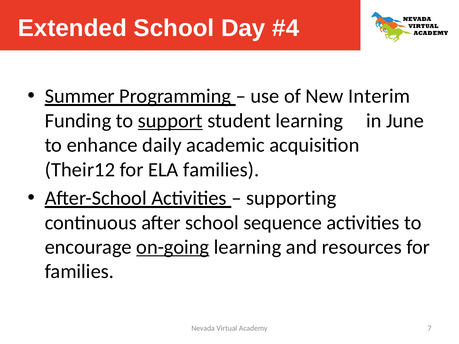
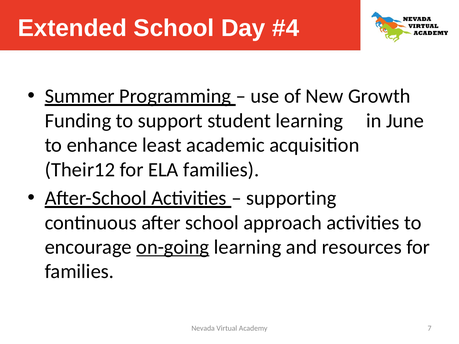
Interim: Interim -> Growth
support underline: present -> none
daily: daily -> least
sequence: sequence -> approach
